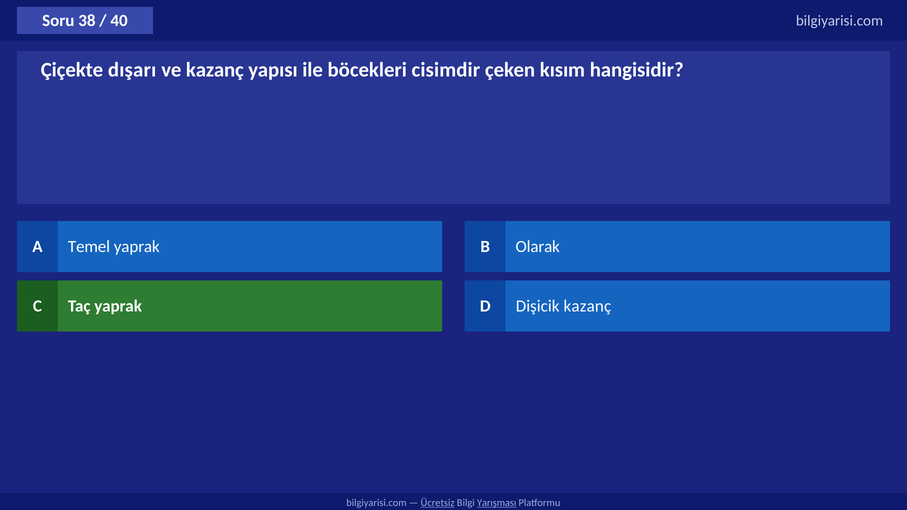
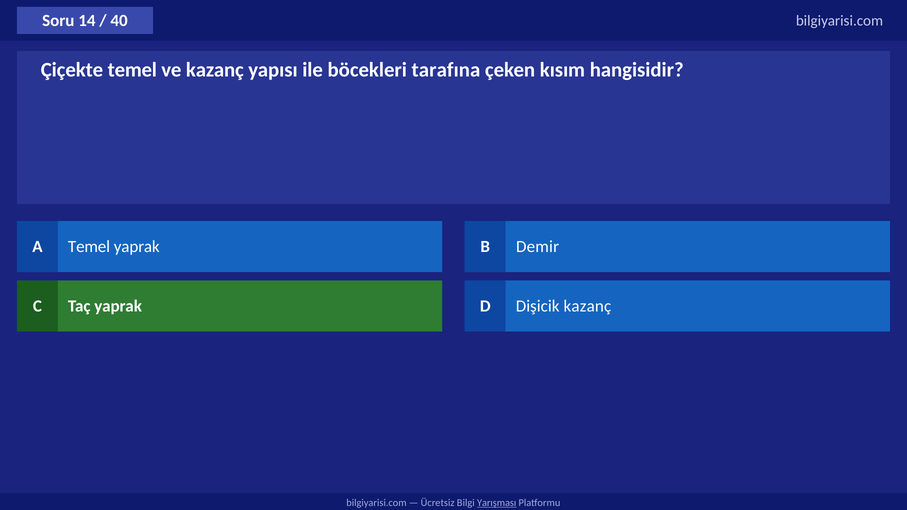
38: 38 -> 14
Çiçekte dışarı: dışarı -> temel
cisimdir: cisimdir -> tarafına
Olarak: Olarak -> Demir
Ücretsiz underline: present -> none
